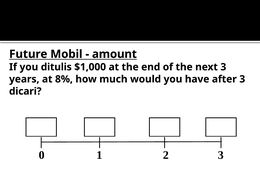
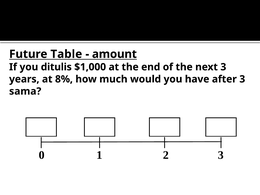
Mobil: Mobil -> Table
dicari: dicari -> sama
